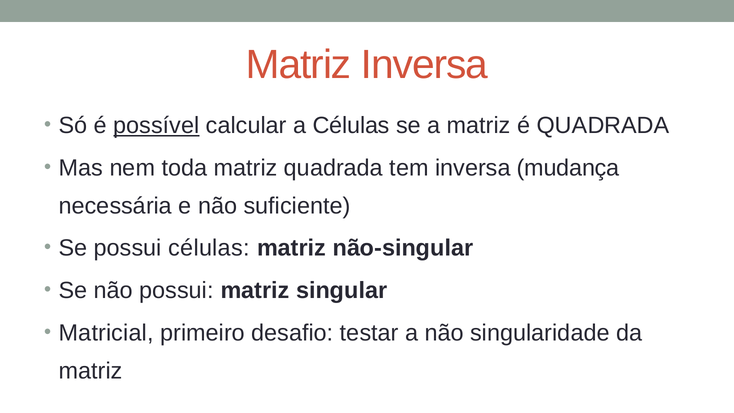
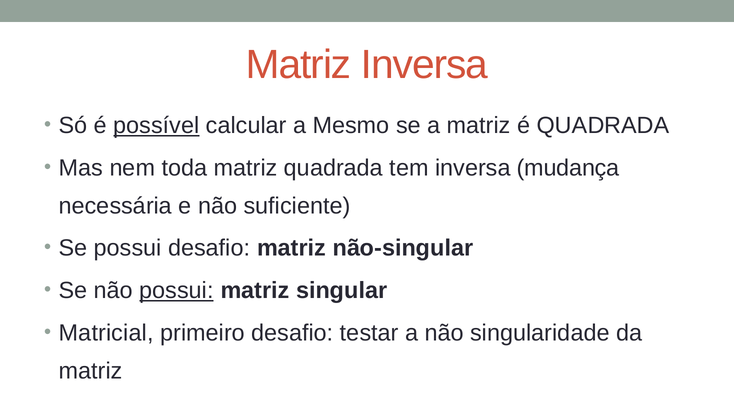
a Células: Células -> Mesmo
possui células: células -> desafio
possui at (177, 290) underline: none -> present
